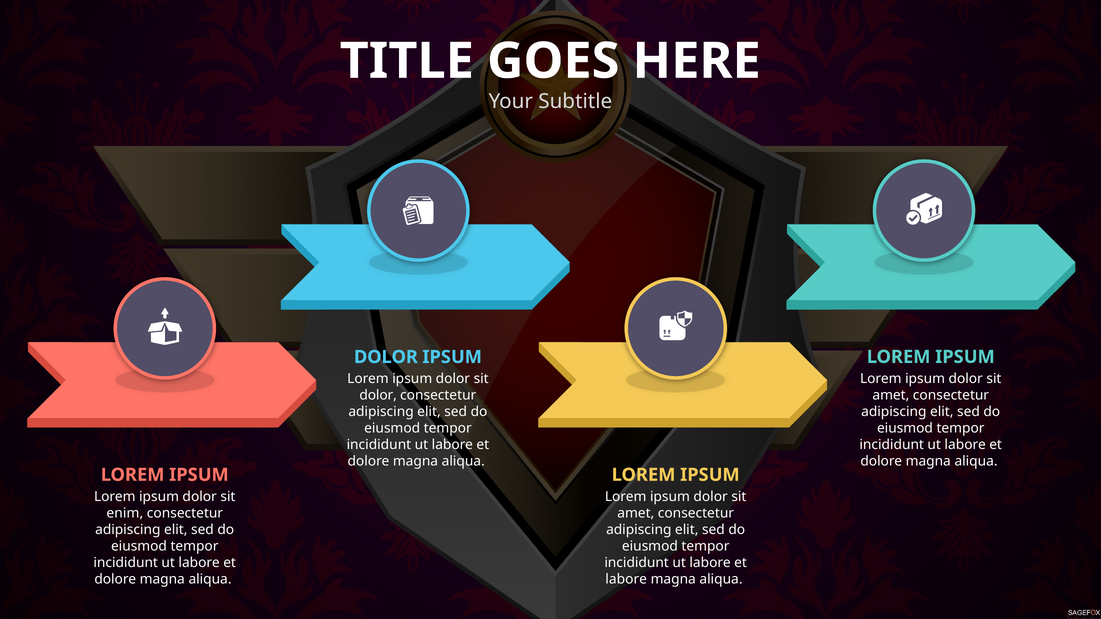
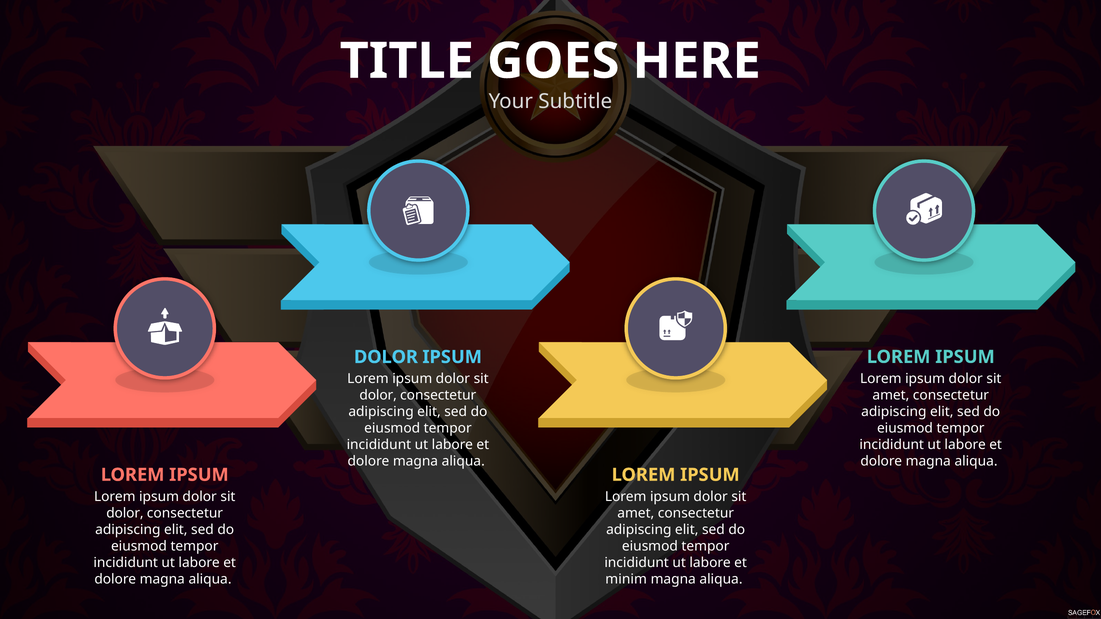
enim at (125, 513): enim -> dolor
labore at (626, 579): labore -> minim
